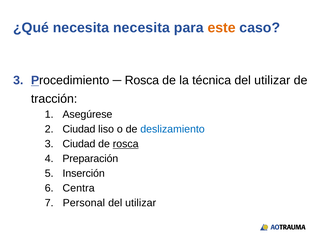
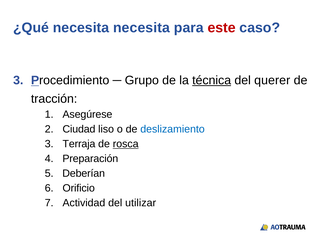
este colour: orange -> red
Rosca at (142, 80): Rosca -> Grupo
técnica underline: none -> present
utilizar at (272, 80): utilizar -> querer
Ciudad at (79, 144): Ciudad -> Terraja
Inserción: Inserción -> Deberían
Centra: Centra -> Orificio
Personal: Personal -> Actividad
